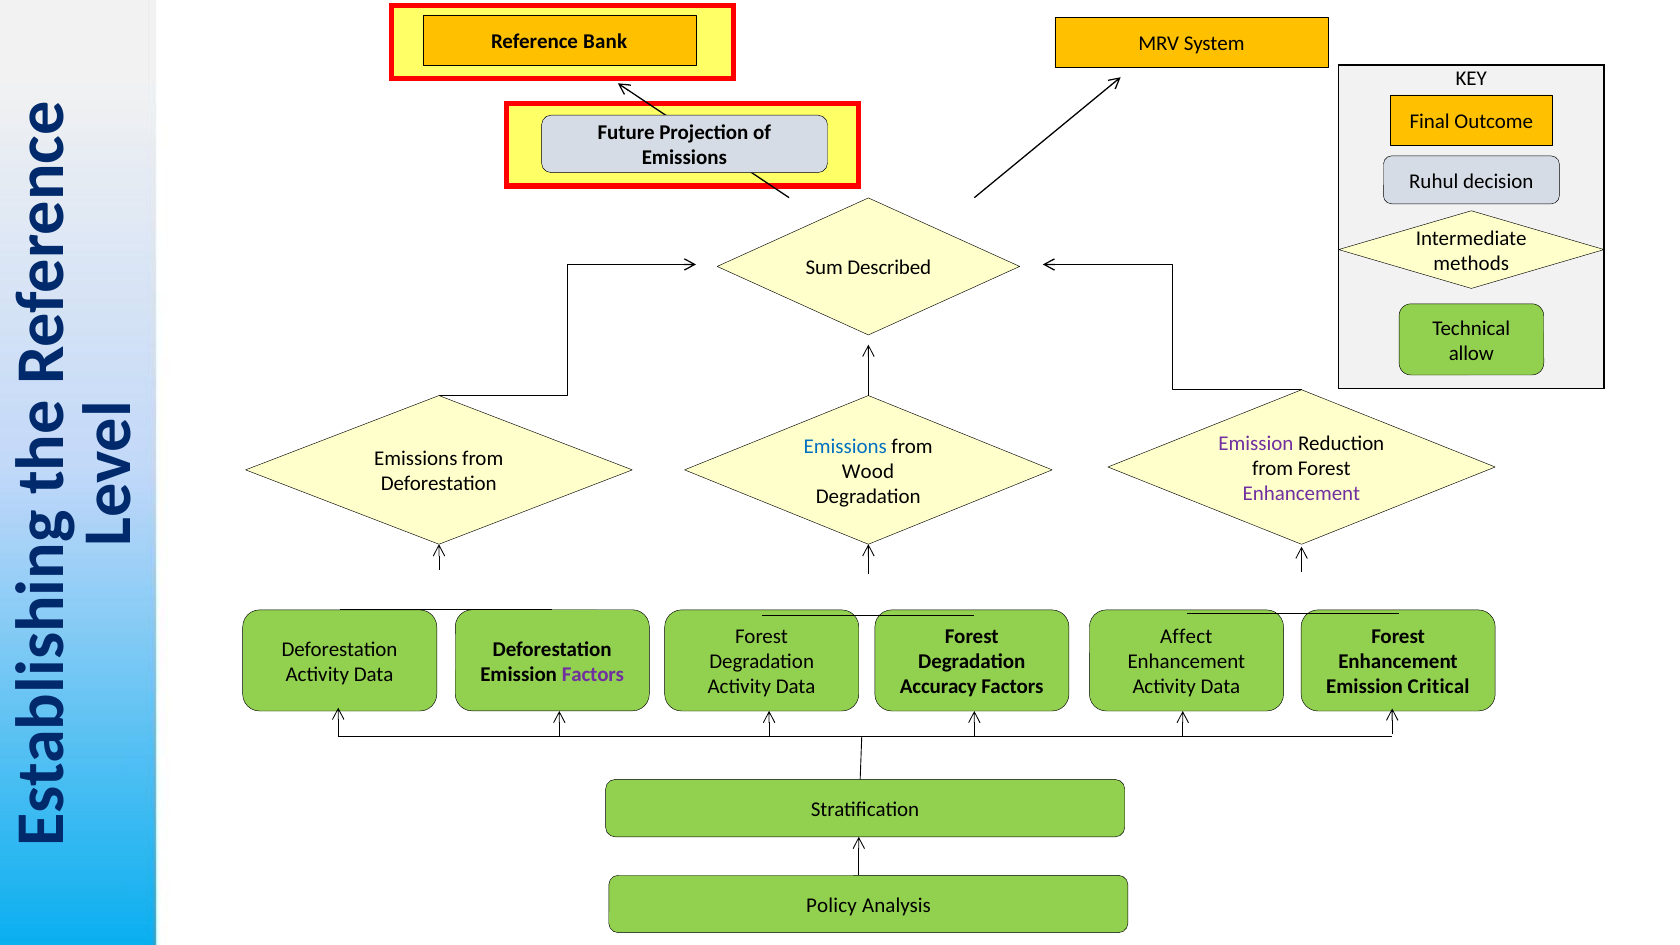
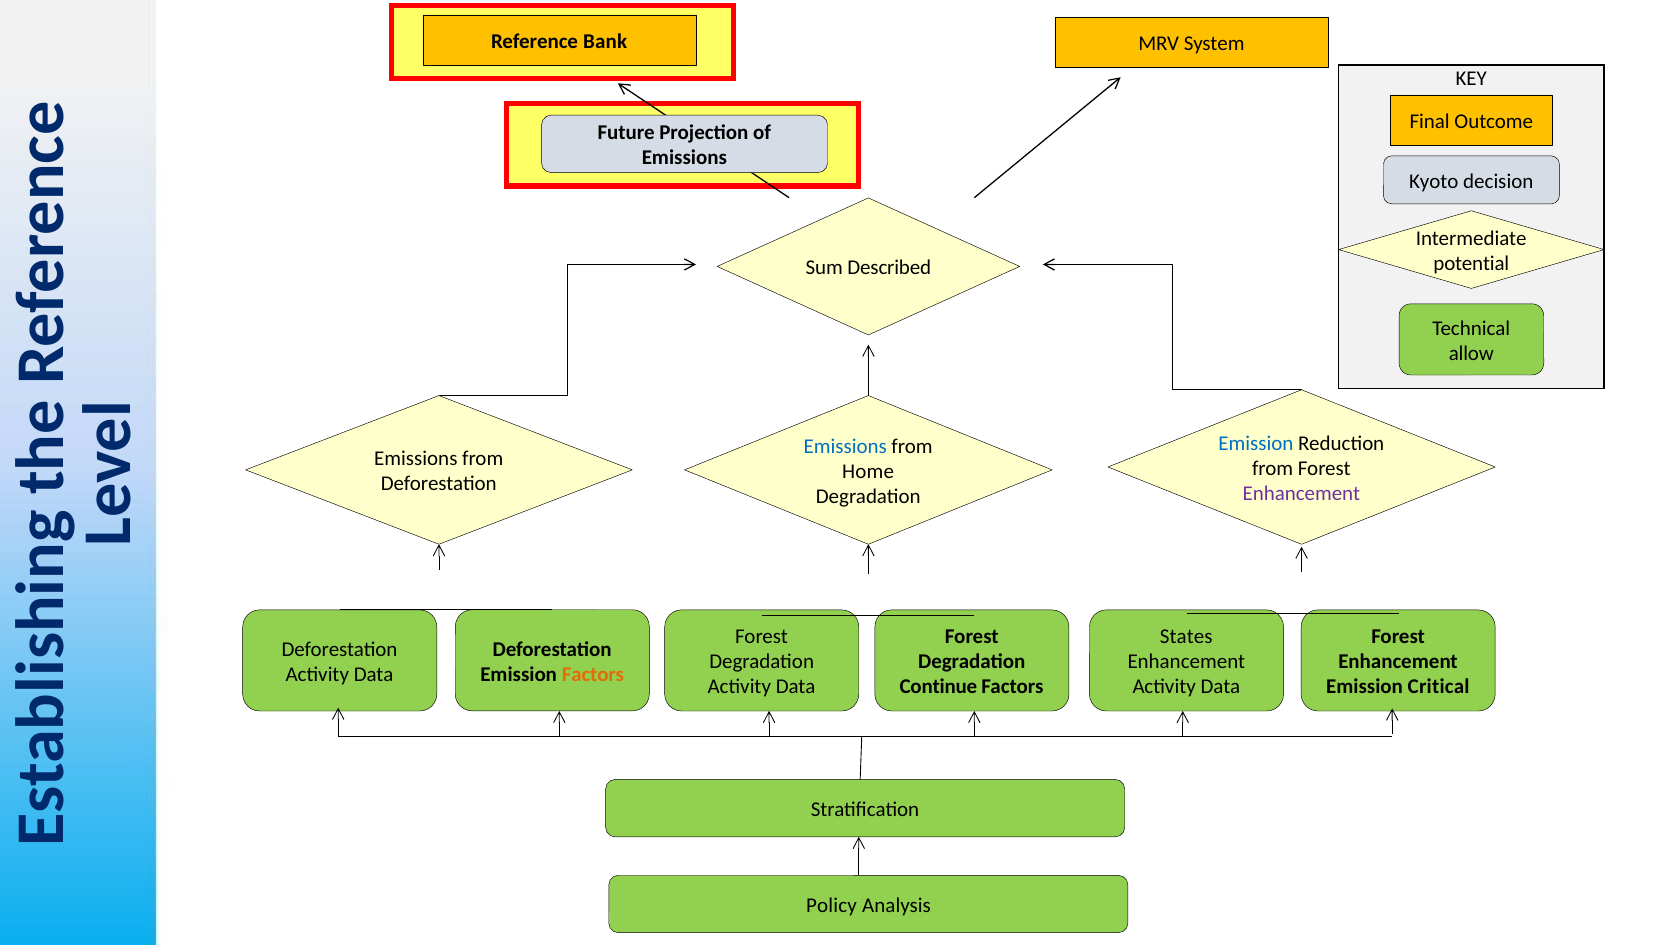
Ruhul: Ruhul -> Kyoto
methods: methods -> potential
Emission at (1256, 443) colour: purple -> blue
Wood: Wood -> Home
Affect: Affect -> States
Factors at (593, 674) colour: purple -> orange
Accuracy: Accuracy -> Continue
